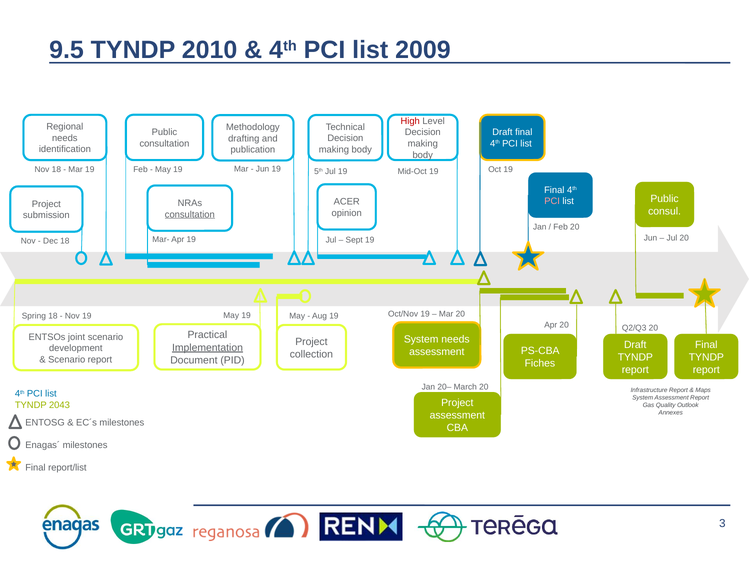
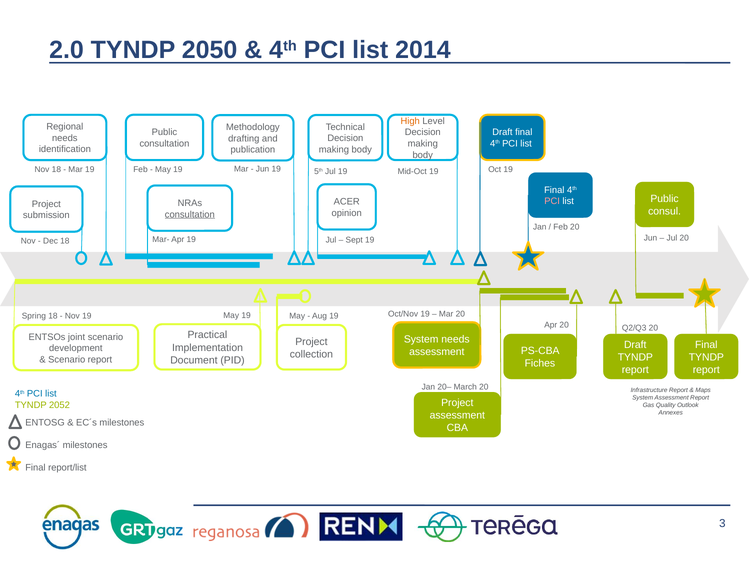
9.5: 9.5 -> 2.0
2010: 2010 -> 2050
2009: 2009 -> 2014
High colour: red -> orange
Implementation underline: present -> none
2043: 2043 -> 2052
